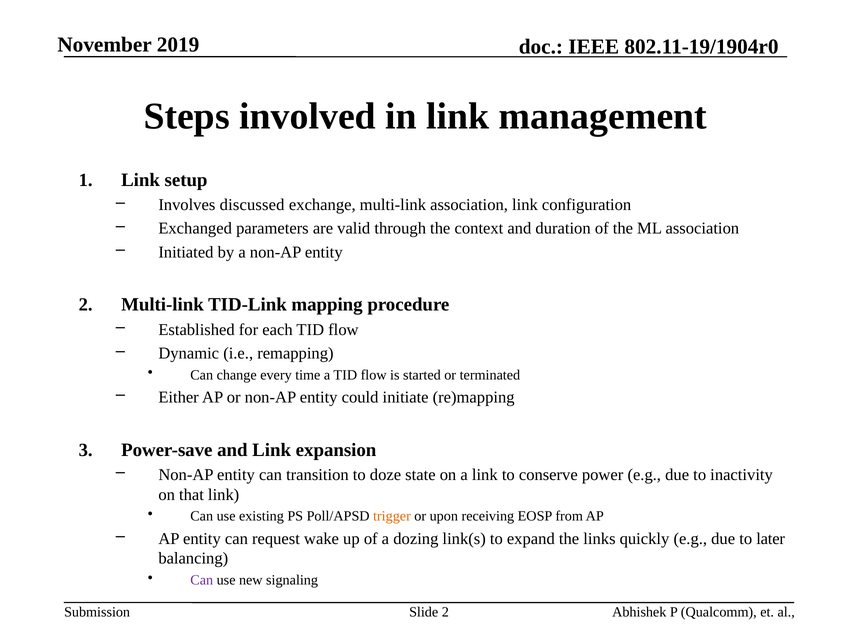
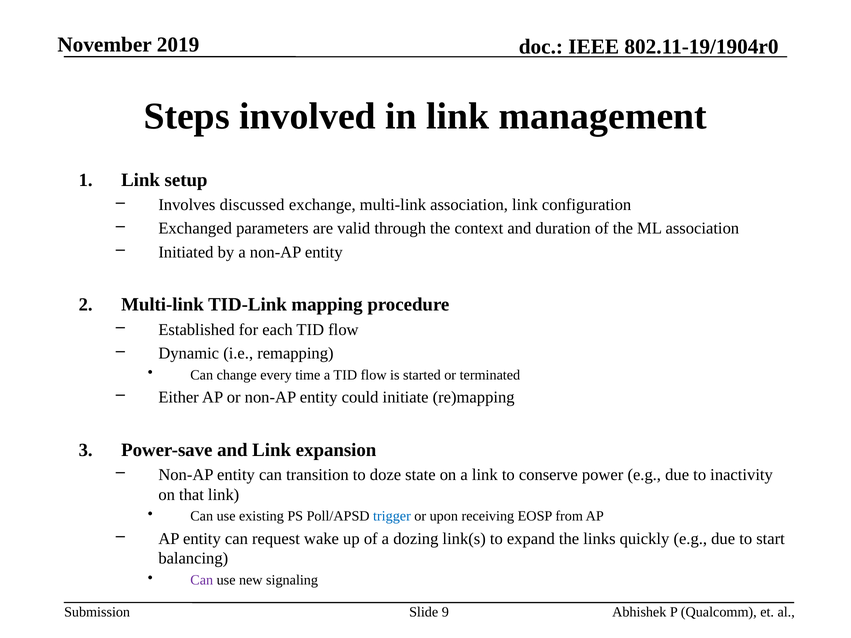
trigger colour: orange -> blue
later: later -> start
Slide 2: 2 -> 9
